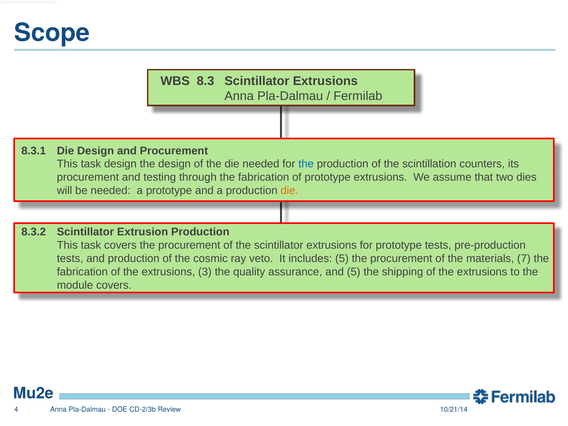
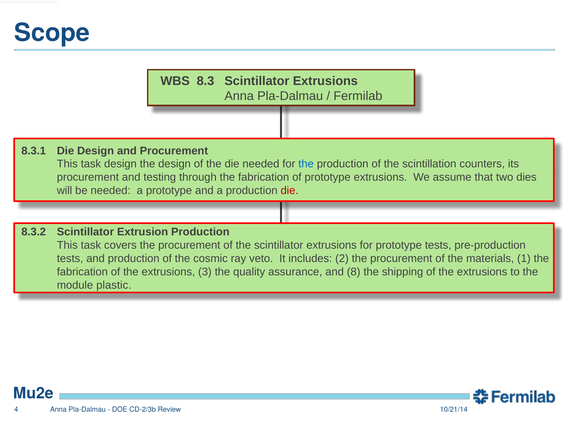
die at (289, 191) colour: orange -> red
includes 5: 5 -> 2
7: 7 -> 1
and 5: 5 -> 8
module covers: covers -> plastic
